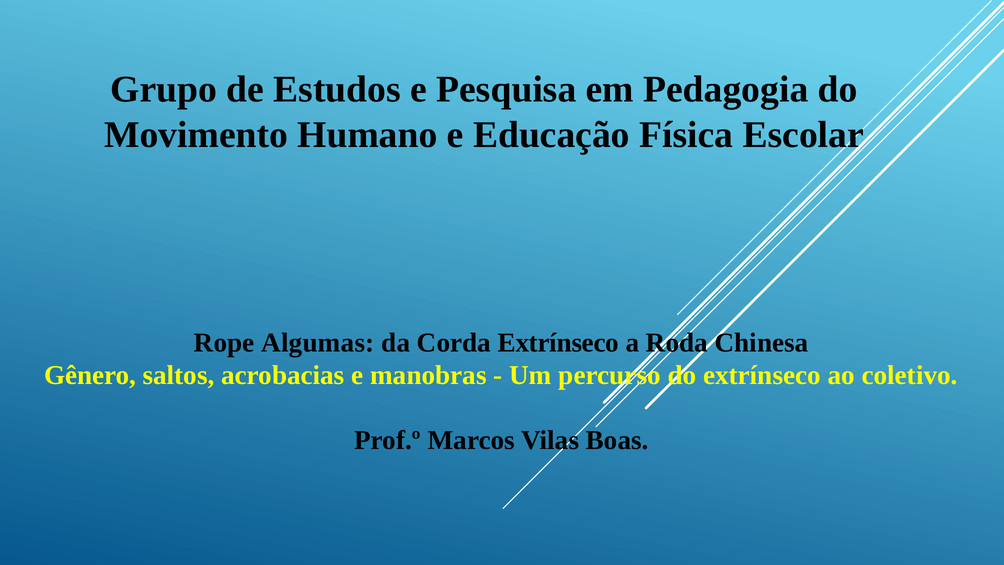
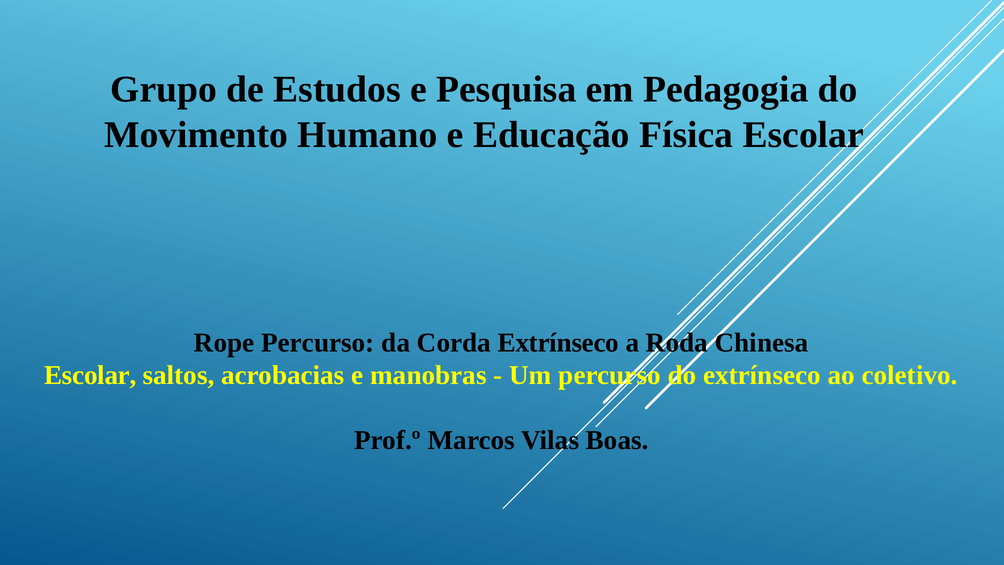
Rope Algumas: Algumas -> Percurso
Gênero at (90, 375): Gênero -> Escolar
